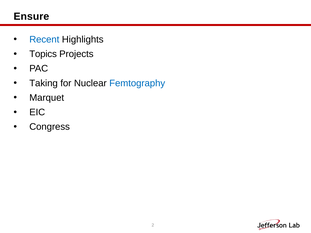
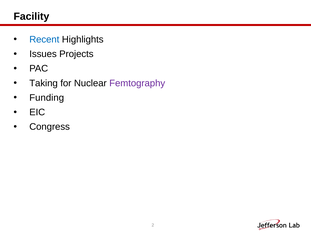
Ensure: Ensure -> Facility
Topics: Topics -> Issues
Femtography colour: blue -> purple
Marquet: Marquet -> Funding
